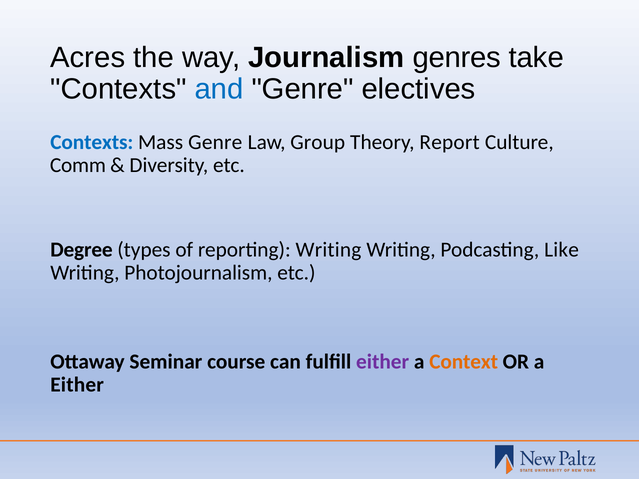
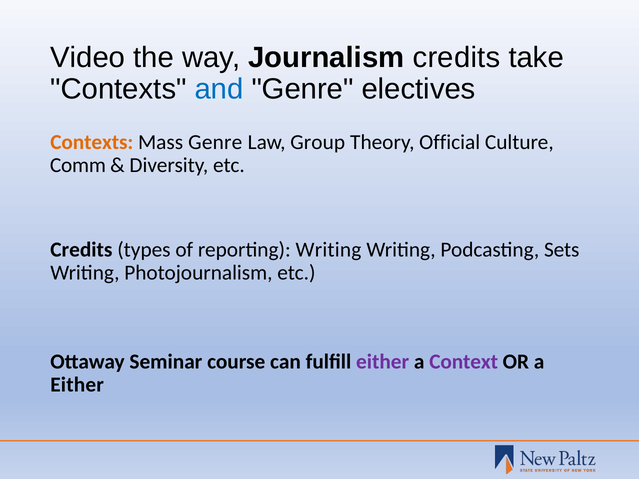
Acres: Acres -> Video
Journalism genres: genres -> credits
Contexts at (92, 142) colour: blue -> orange
Report: Report -> Official
Degree at (81, 250): Degree -> Credits
Like: Like -> Sets
Context colour: orange -> purple
